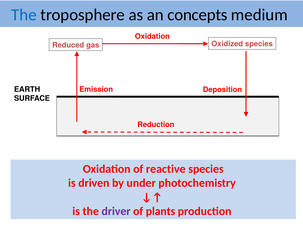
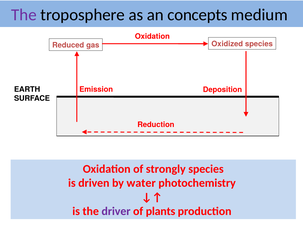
The at (24, 15) colour: blue -> purple
reactive: reactive -> strongly
under: under -> water
